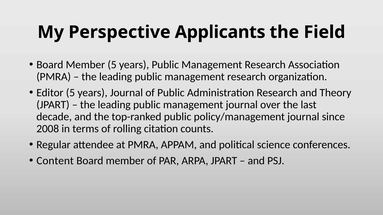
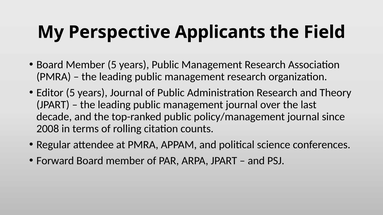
Content: Content -> Forward
